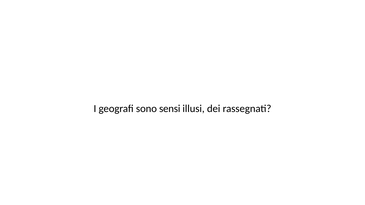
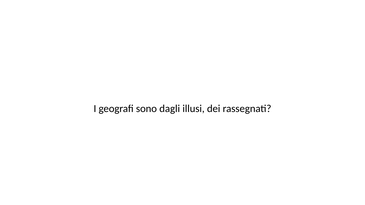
sensi: sensi -> dagli
